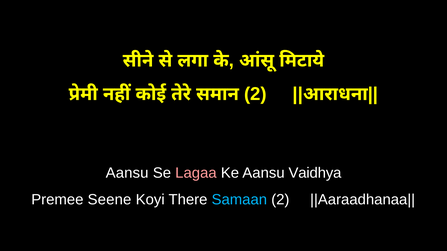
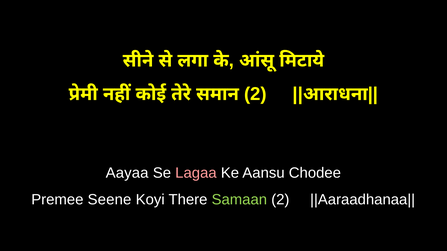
Aansu at (127, 173): Aansu -> Aayaa
Vaidhya: Vaidhya -> Chodee
Samaan colour: light blue -> light green
